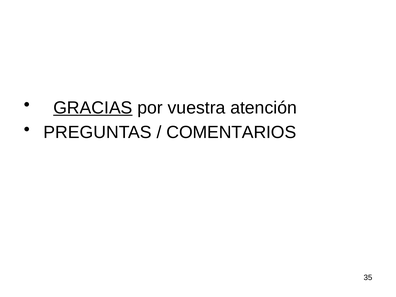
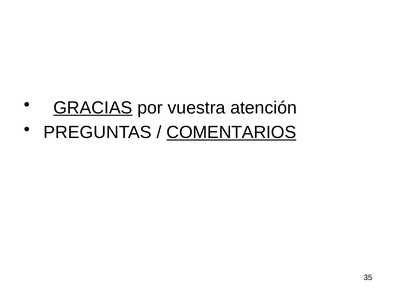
COMENTARIOS underline: none -> present
